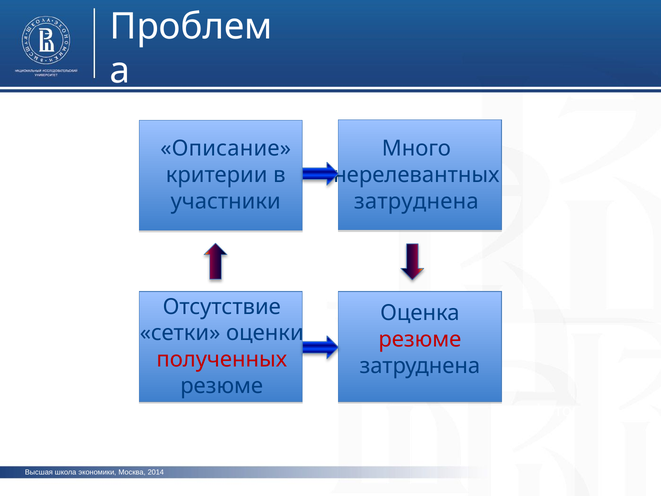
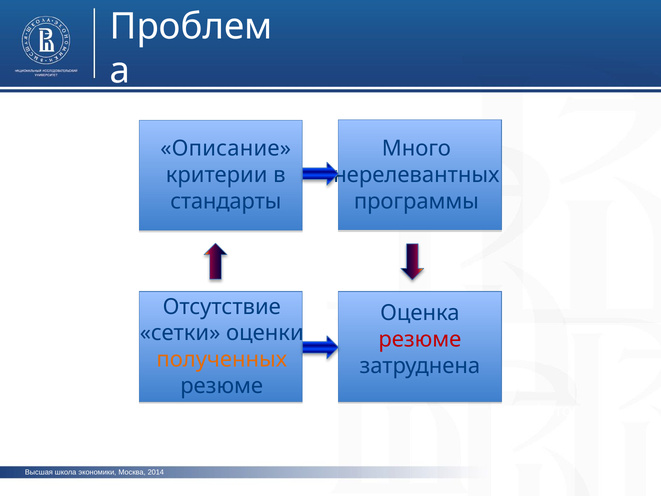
участники: участники -> стандарты
затруднена at (416, 201): затруднена -> программы
полученных colour: red -> orange
